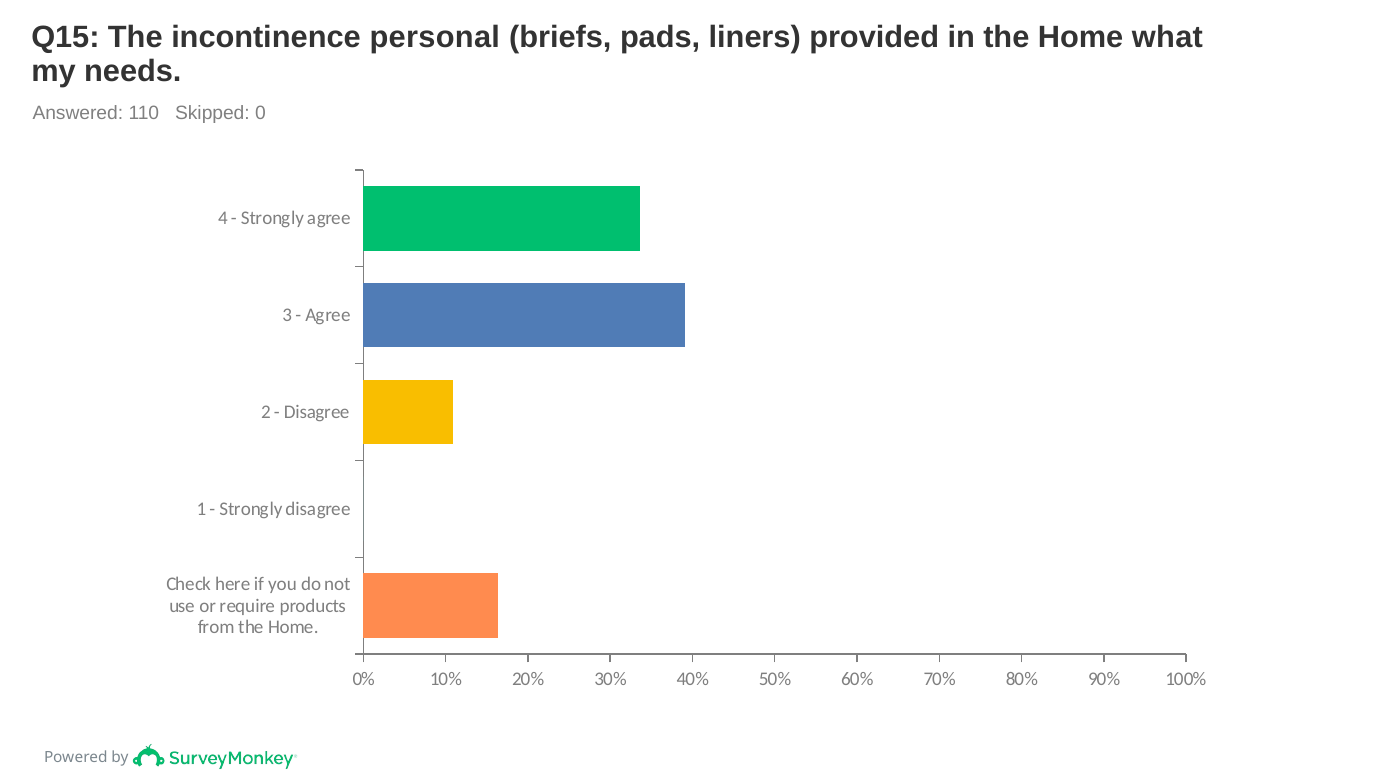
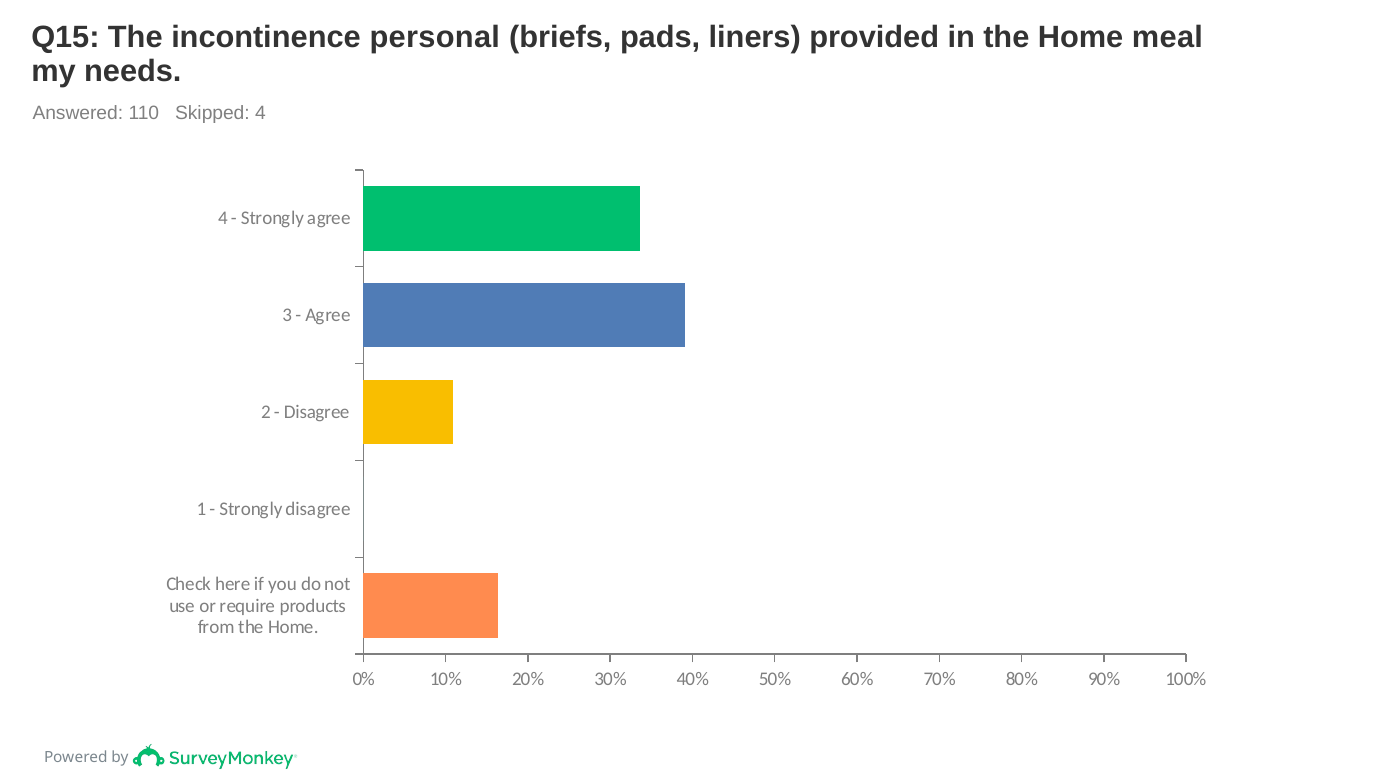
what: what -> meal
Skipped 0: 0 -> 4
